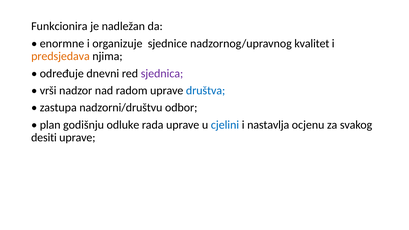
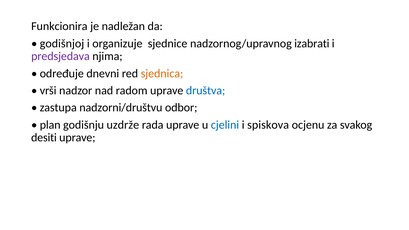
enormne: enormne -> godišnjoj
kvalitet: kvalitet -> izabrati
predsjedava colour: orange -> purple
sjednica colour: purple -> orange
odluke: odluke -> uzdrže
nastavlja: nastavlja -> spiskova
